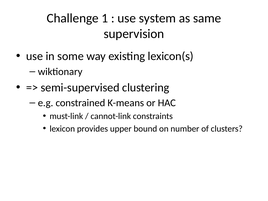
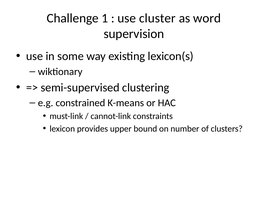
system: system -> cluster
same: same -> word
